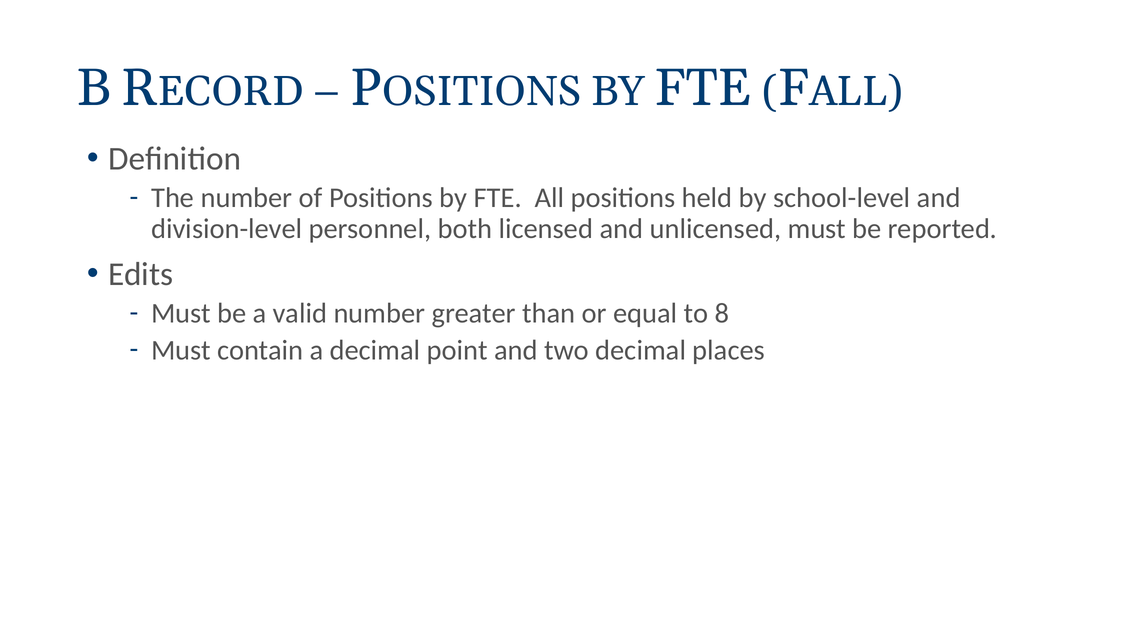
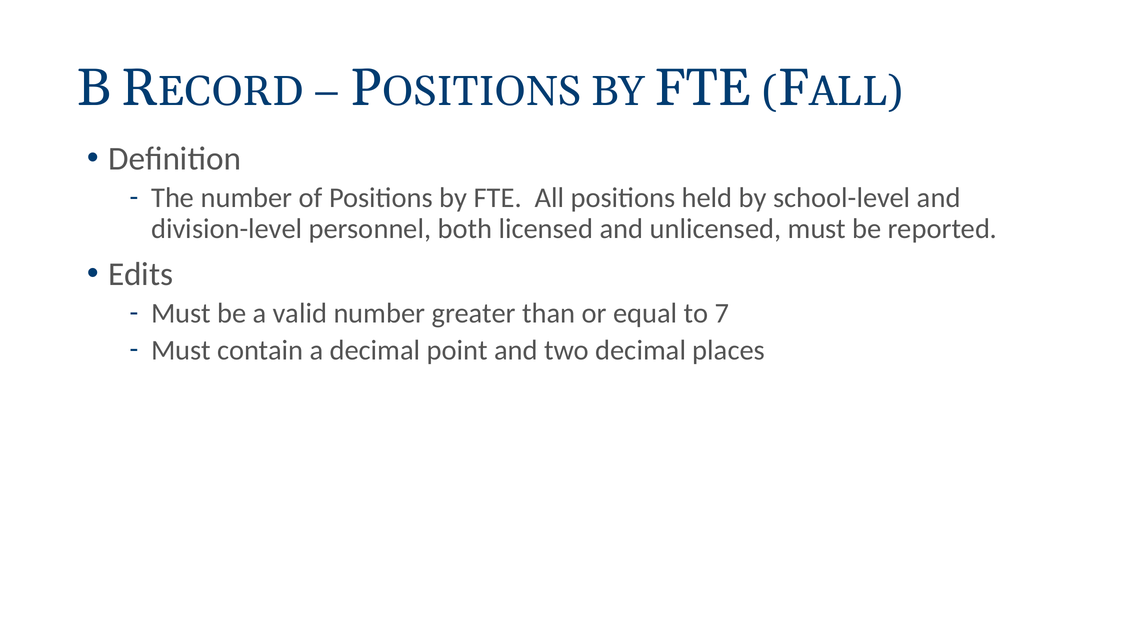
8: 8 -> 7
